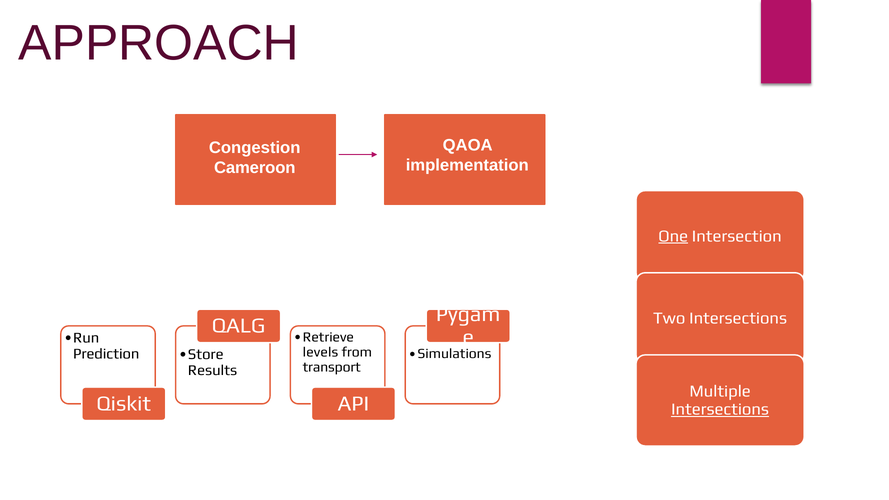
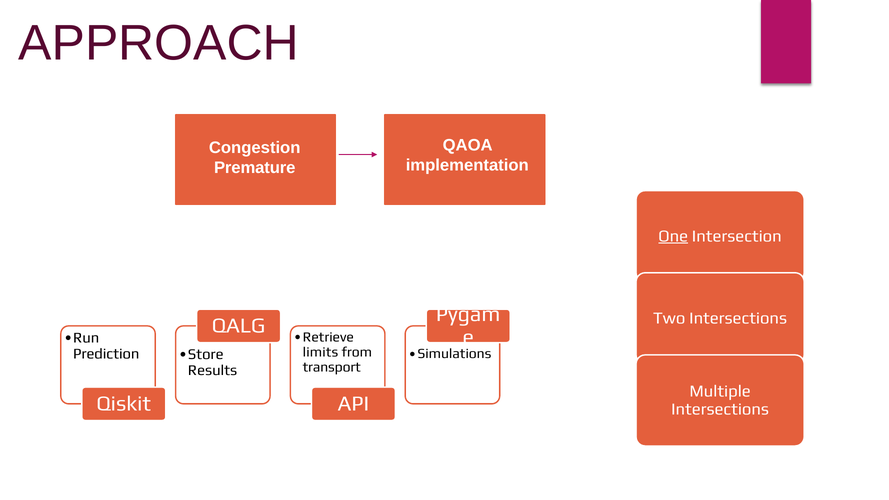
Cameroon: Cameroon -> Premature
levels: levels -> limits
Intersections at (720, 409) underline: present -> none
